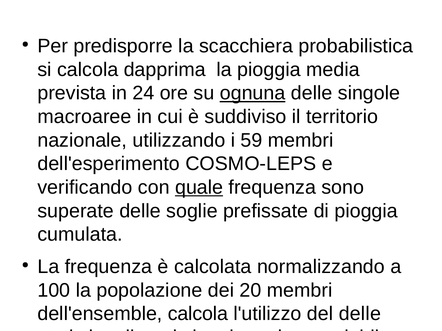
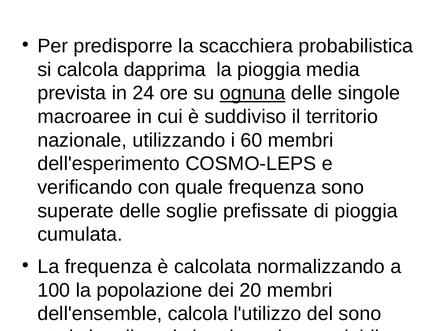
59: 59 -> 60
quale underline: present -> none
del delle: delle -> sono
